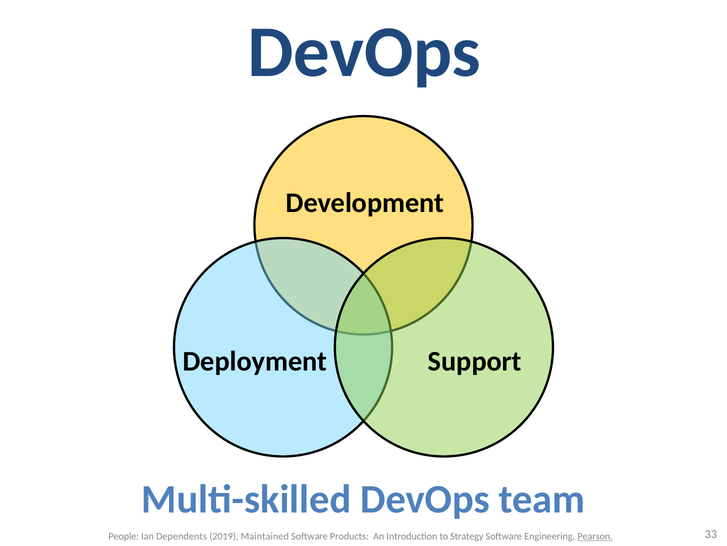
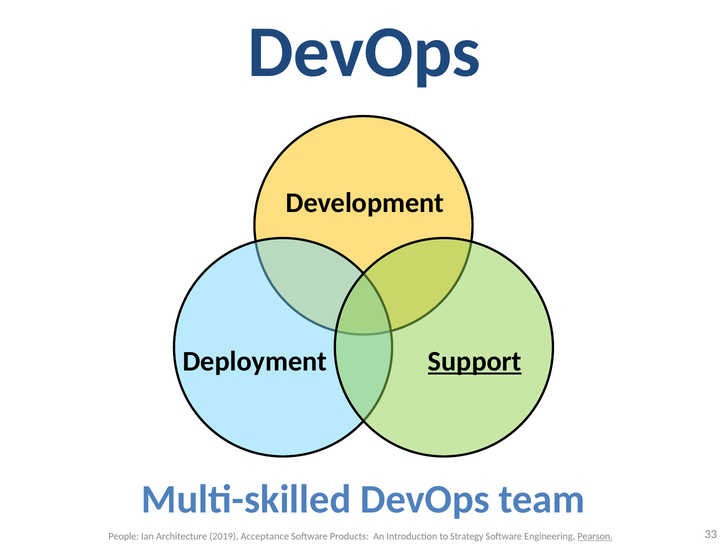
Support underline: none -> present
Dependents: Dependents -> Architecture
Maintained: Maintained -> Acceptance
